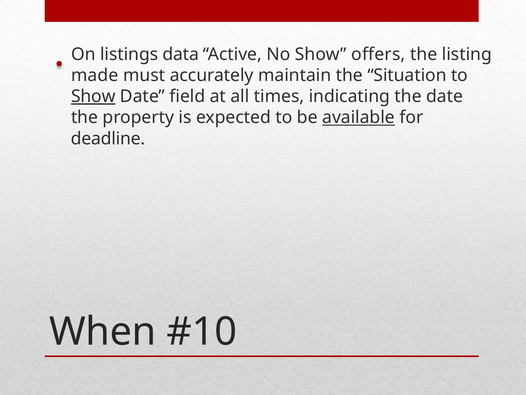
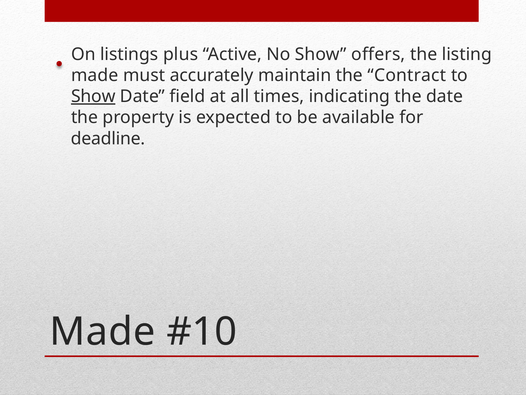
data: data -> plus
Situation: Situation -> Contract
available underline: present -> none
When at (103, 331): When -> Made
